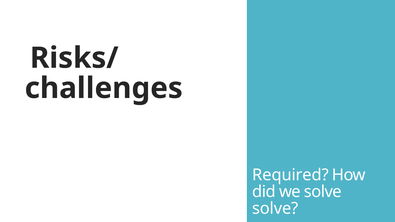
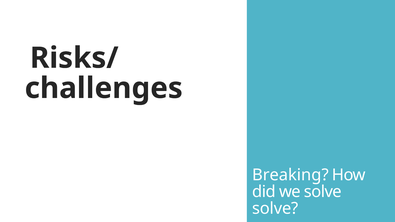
Required: Required -> Breaking
